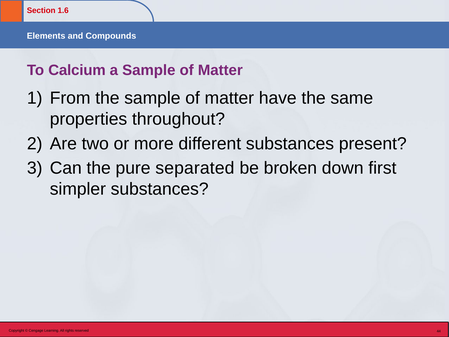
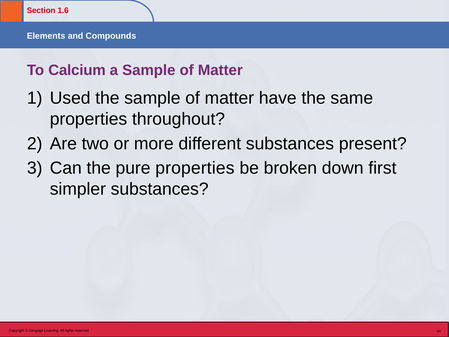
From: From -> Used
pure separated: separated -> properties
